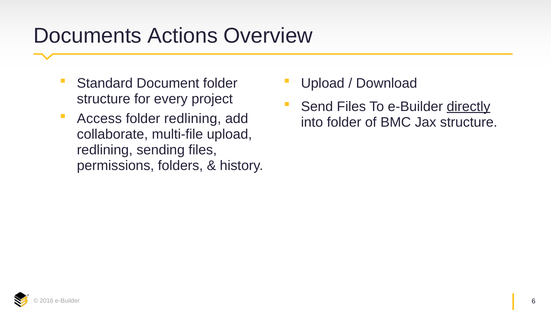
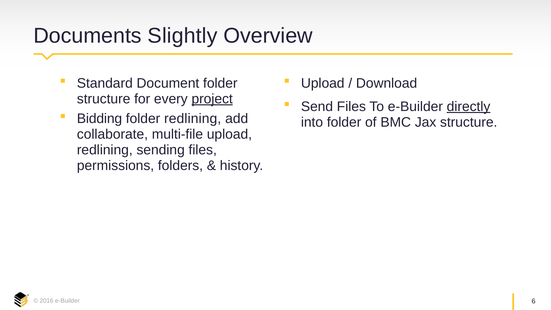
Actions: Actions -> Slightly
project underline: none -> present
Access: Access -> Bidding
